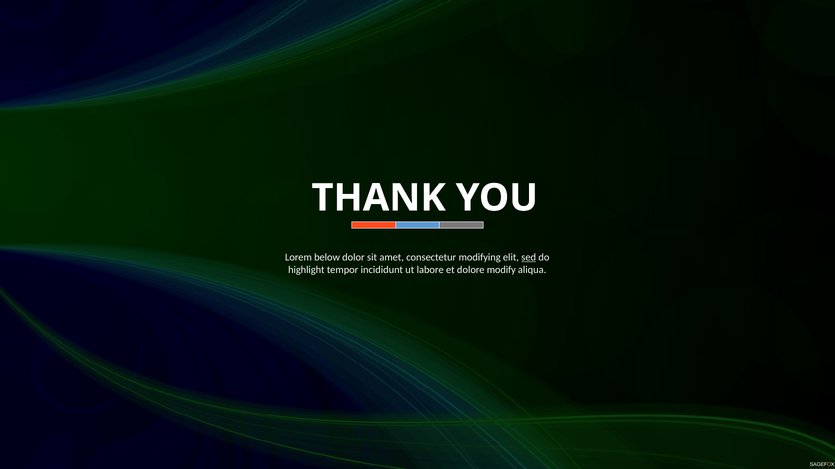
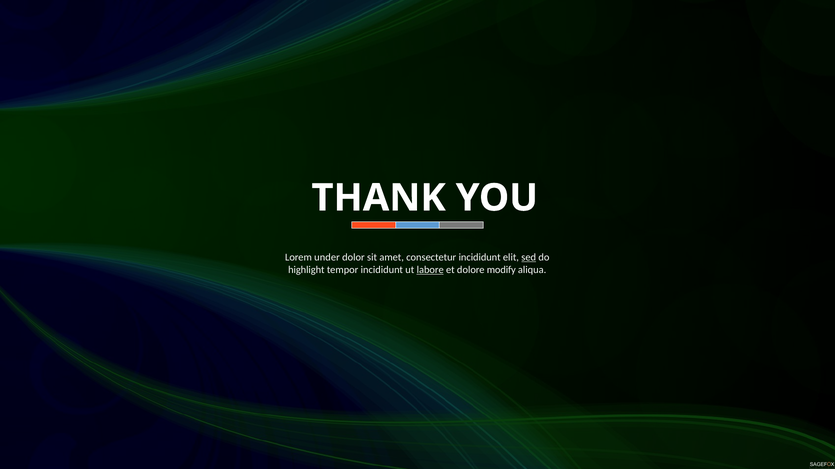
below: below -> under
consectetur modifying: modifying -> incididunt
labore underline: none -> present
